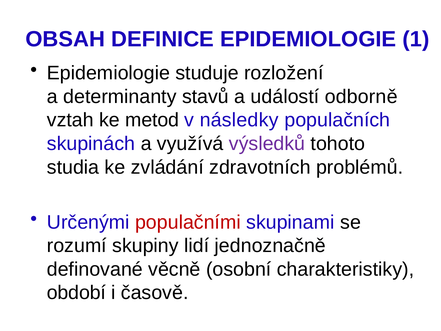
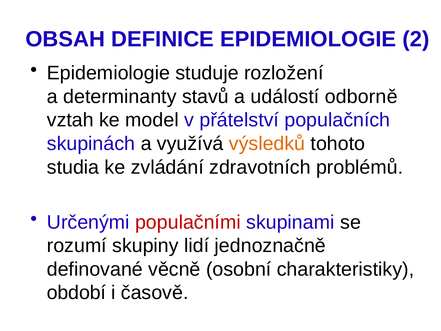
1: 1 -> 2
metod: metod -> model
následky: následky -> přátelství
výsledků colour: purple -> orange
